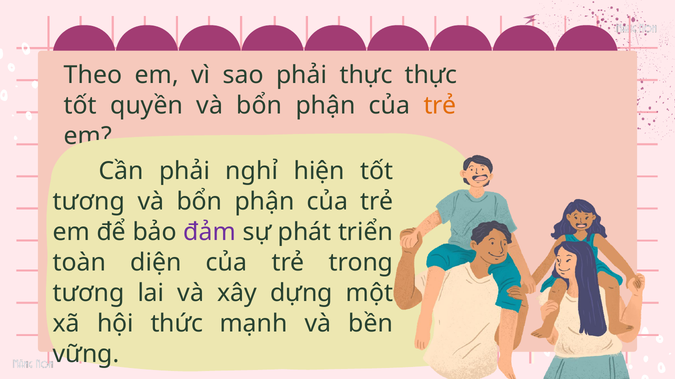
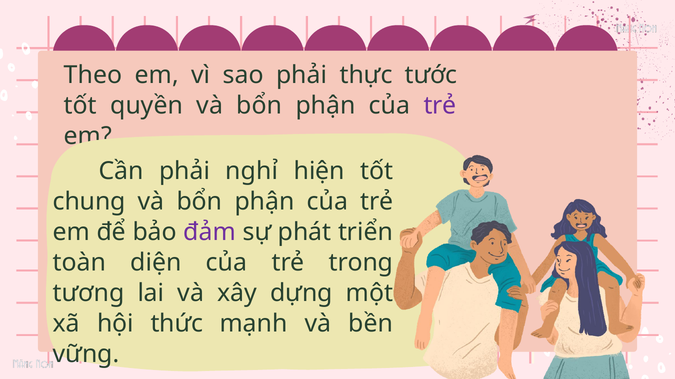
thực thực: thực -> tước
trẻ at (440, 106) colour: orange -> purple
tương at (89, 202): tương -> chung
